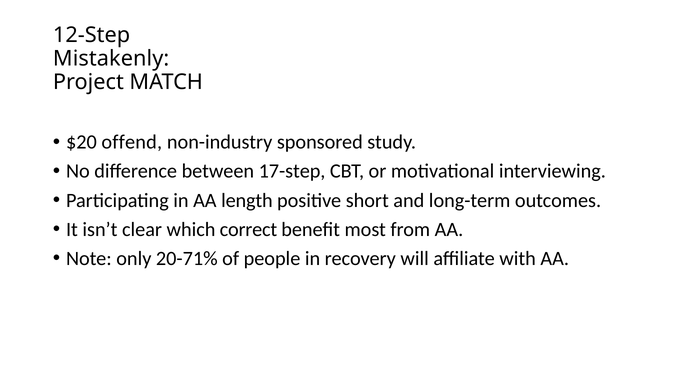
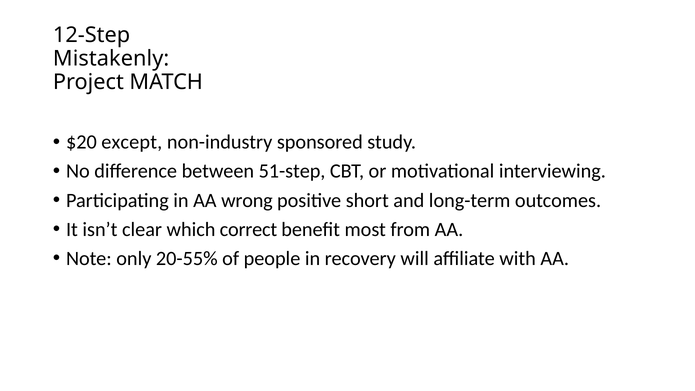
offend: offend -> except
17-step: 17-step -> 51-step
length: length -> wrong
20-71%: 20-71% -> 20-55%
